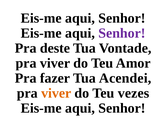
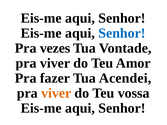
Senhor at (122, 33) colour: purple -> blue
deste: deste -> vezes
vezes: vezes -> vossa
